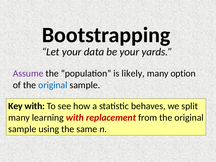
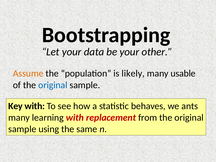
yards: yards -> other
Assume colour: purple -> orange
option: option -> usable
split: split -> ants
